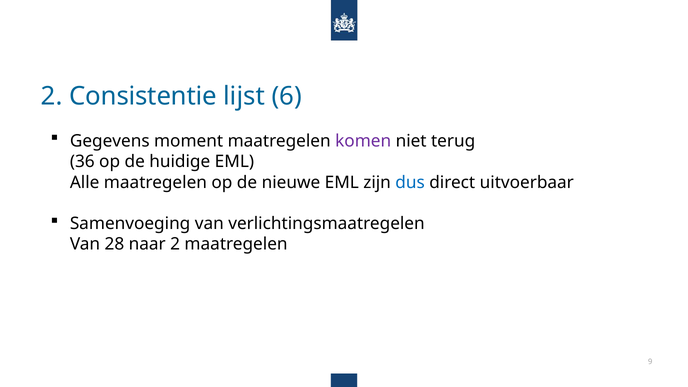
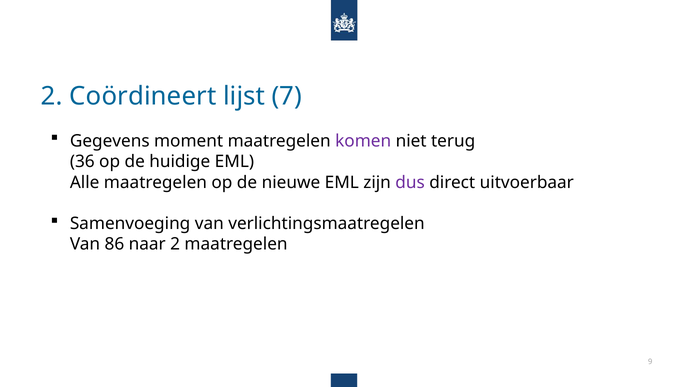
Consistentie: Consistentie -> Coördineert
6: 6 -> 7
dus colour: blue -> purple
28: 28 -> 86
